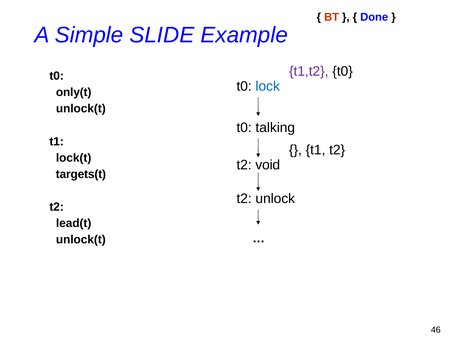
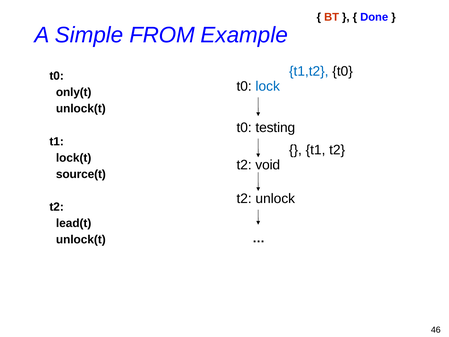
SLIDE: SLIDE -> FROM
t1,t2 colour: purple -> blue
talking: talking -> testing
targets(t: targets(t -> source(t
